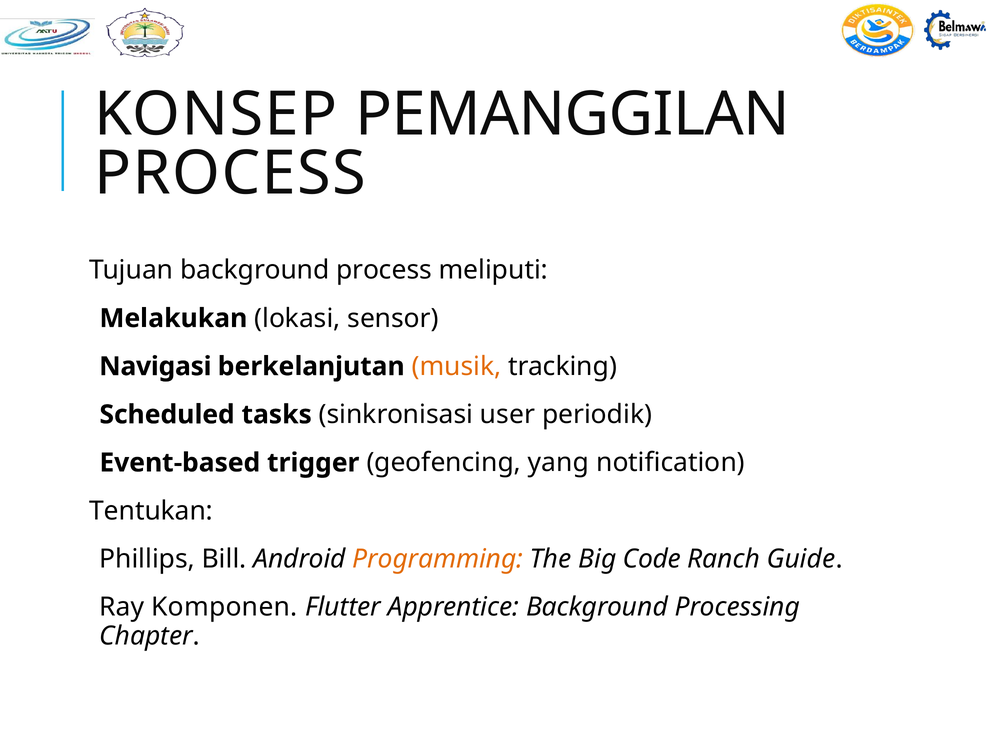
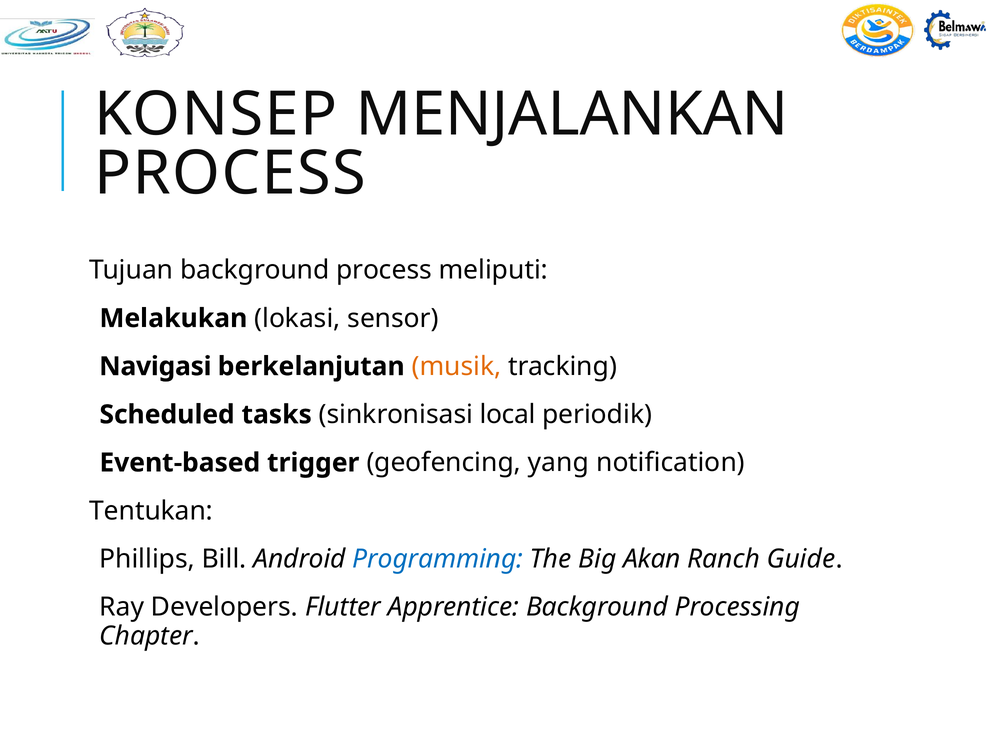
PEMANGGILAN: PEMANGGILAN -> MENJALANKAN
user: user -> local
Programming colour: orange -> blue
Code: Code -> Akan
Komponen: Komponen -> Developers
